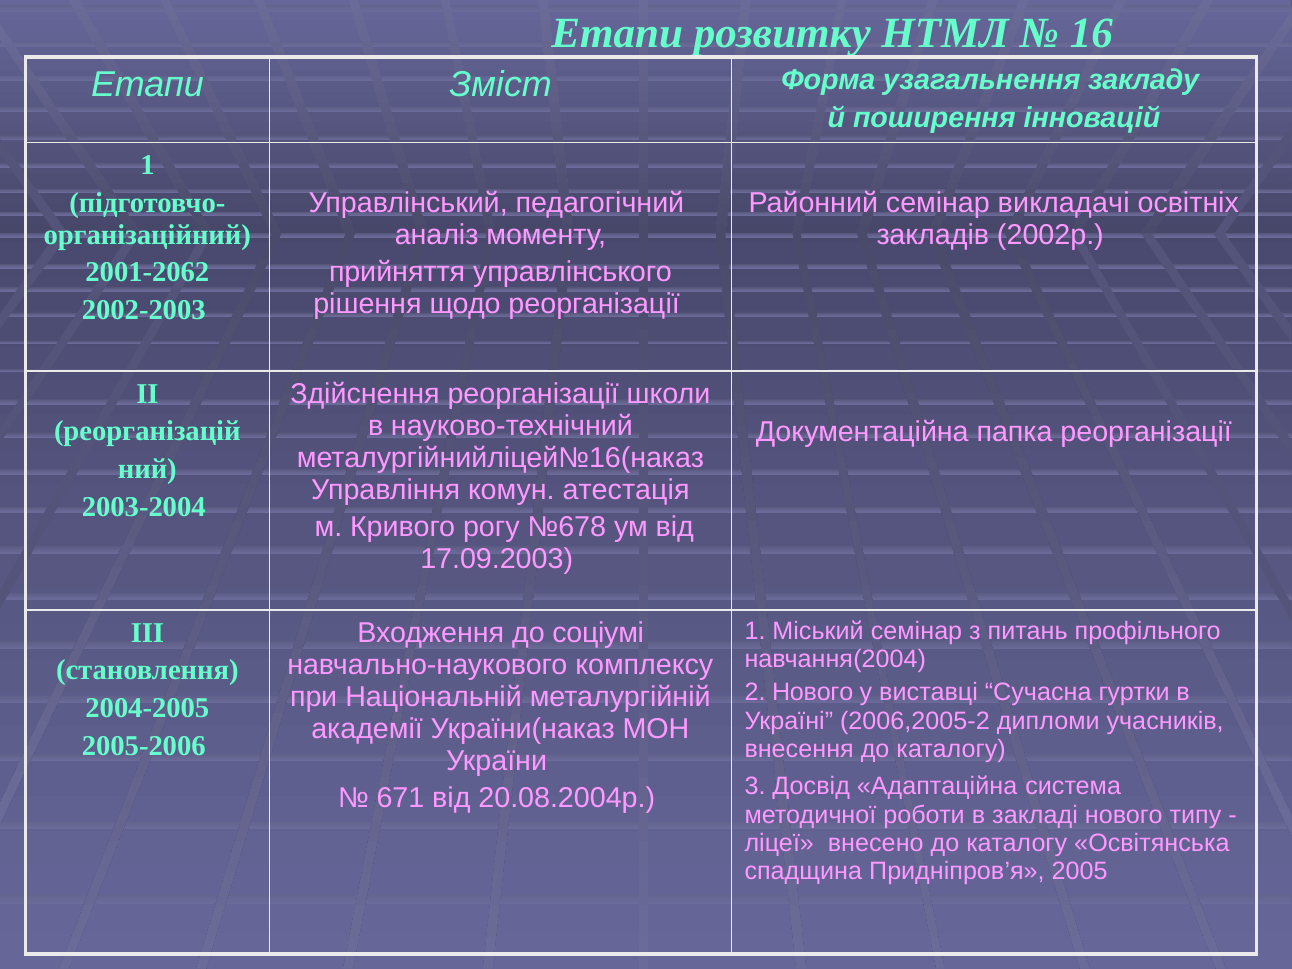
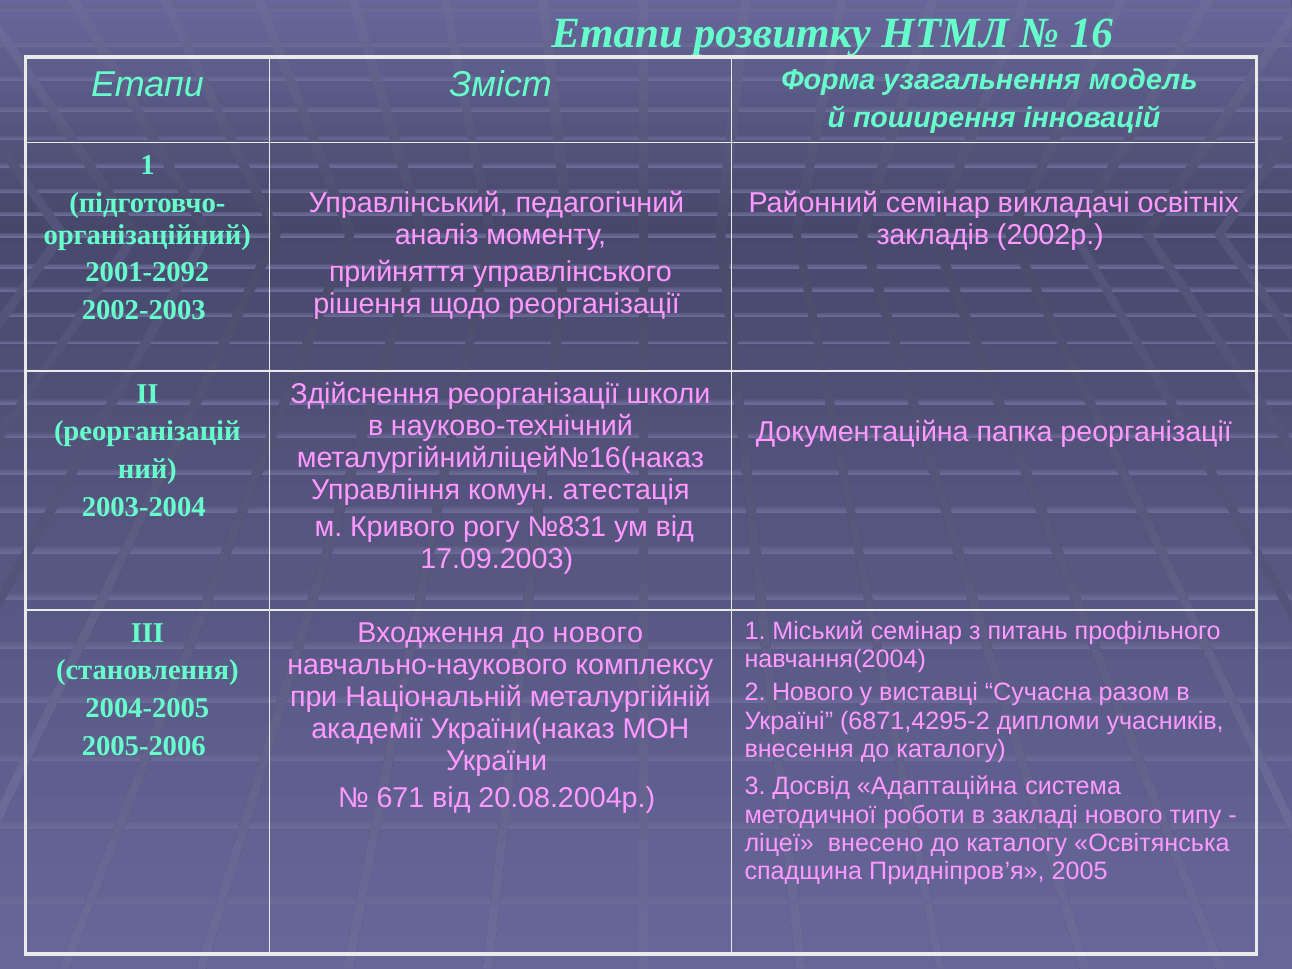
закладу: закладу -> модель
2001-2062: 2001-2062 -> 2001-2092
№678: №678 -> №831
до соціумі: соціумі -> нового
гуртки: гуртки -> разом
2006,2005-2: 2006,2005-2 -> 6871,4295-2
